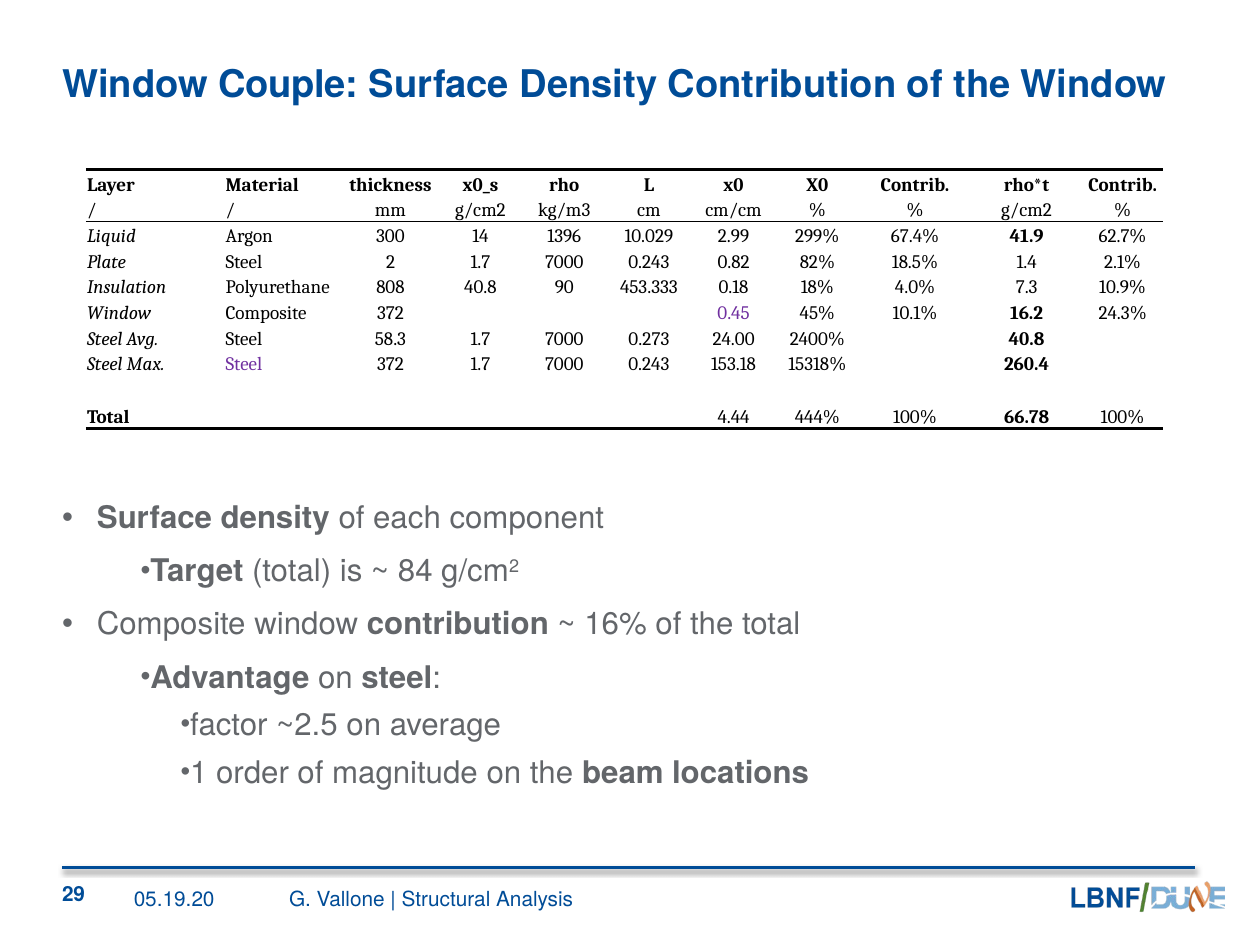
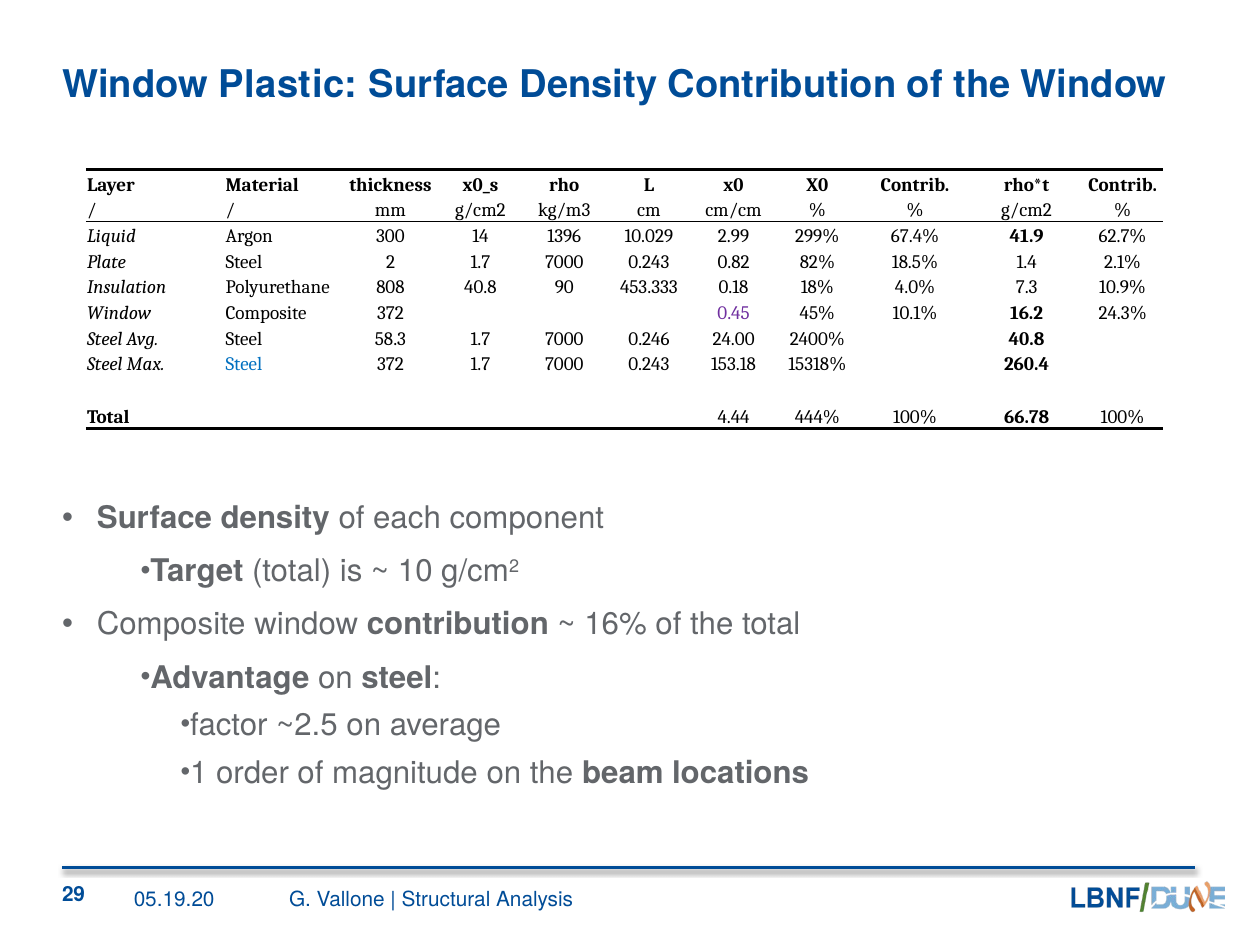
Couple: Couple -> Plastic
0.273: 0.273 -> 0.246
Steel at (244, 365) colour: purple -> blue
84: 84 -> 10
